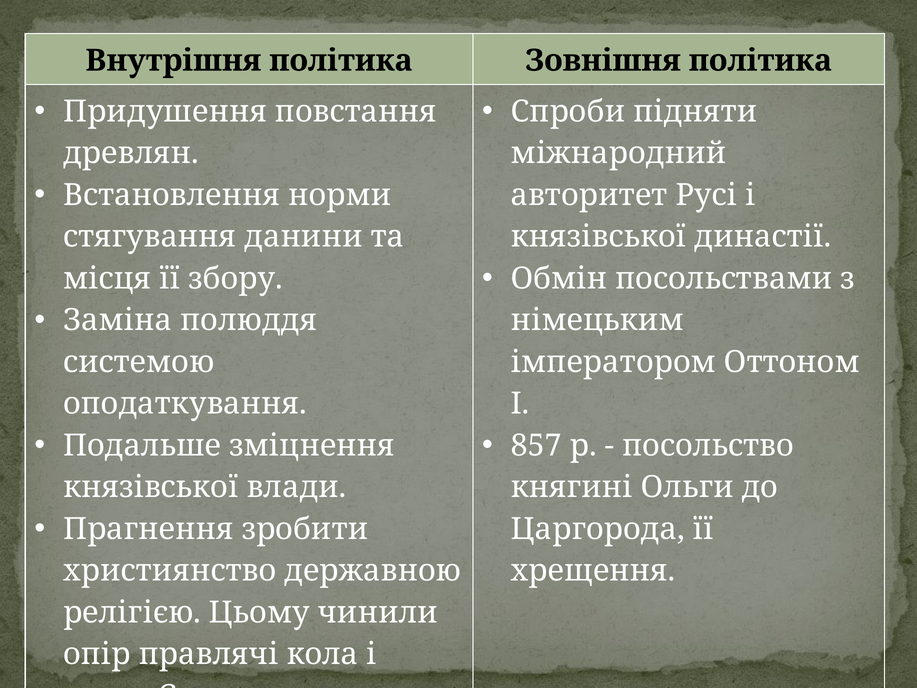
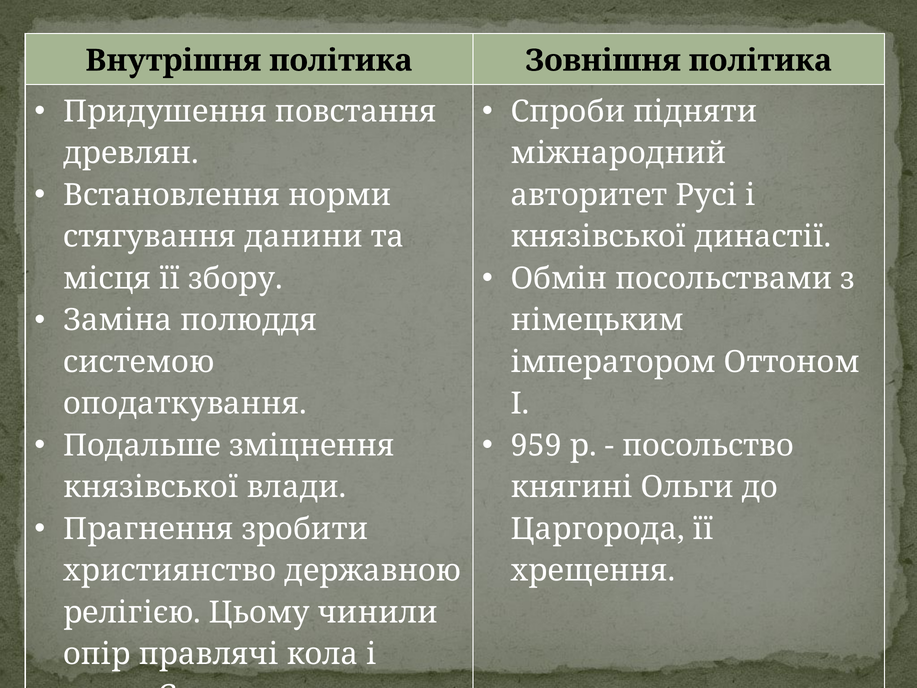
857: 857 -> 959
